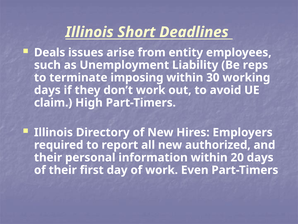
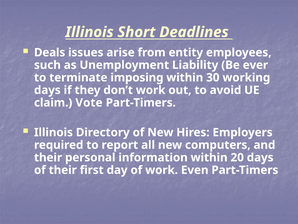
reps: reps -> ever
High: High -> Vote
authorized: authorized -> computers
